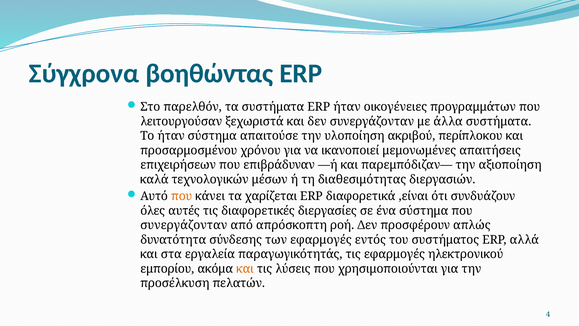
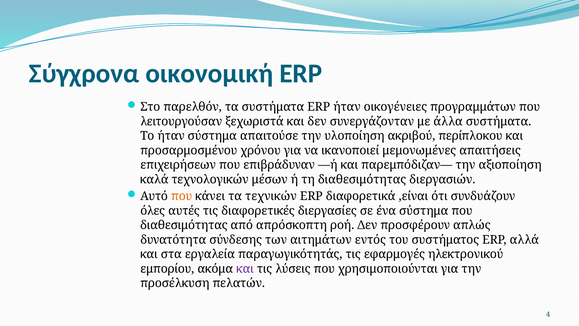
βοηθώντας: βοηθώντας -> οικονομική
χαρίζεται: χαρίζεται -> τεχνικών
συνεργάζονταν at (184, 225): συνεργάζονταν -> διαθεσιμότητας
των εφαρμογές: εφαρμογές -> αιτημάτων
και at (245, 269) colour: orange -> purple
